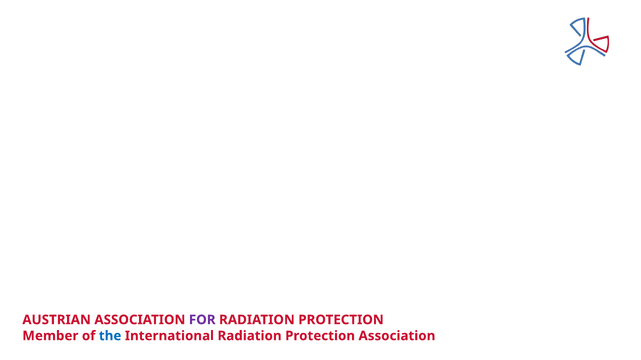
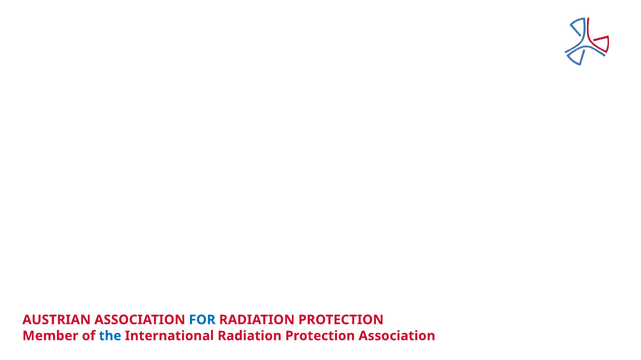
FOR colour: purple -> blue
